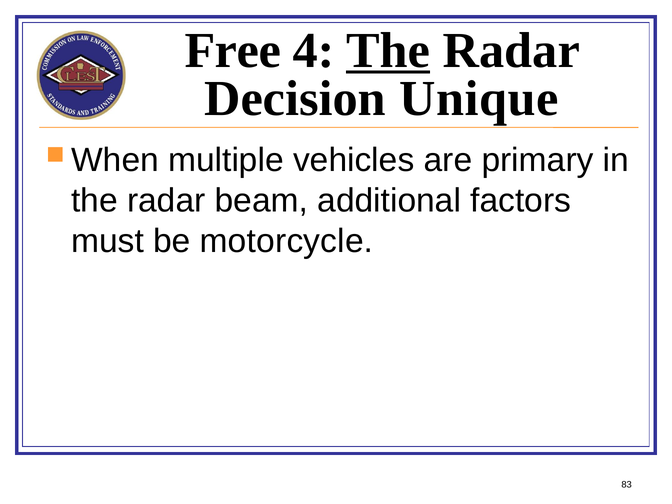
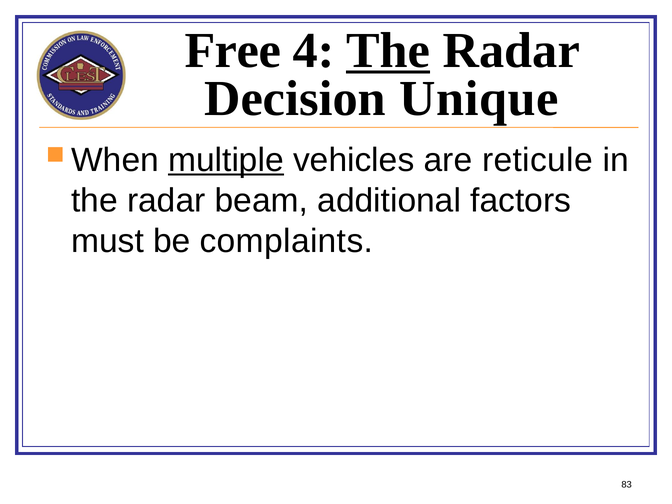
multiple underline: none -> present
primary: primary -> reticule
motorcycle: motorcycle -> complaints
